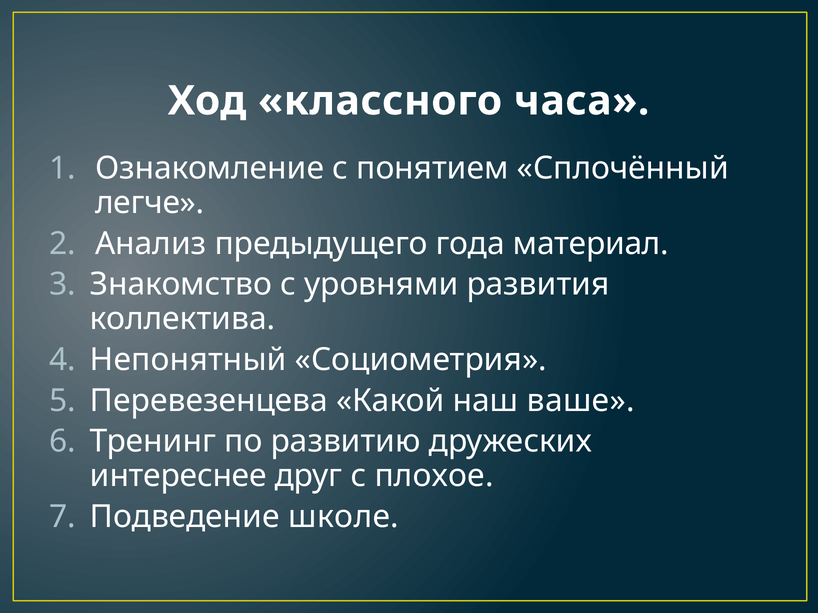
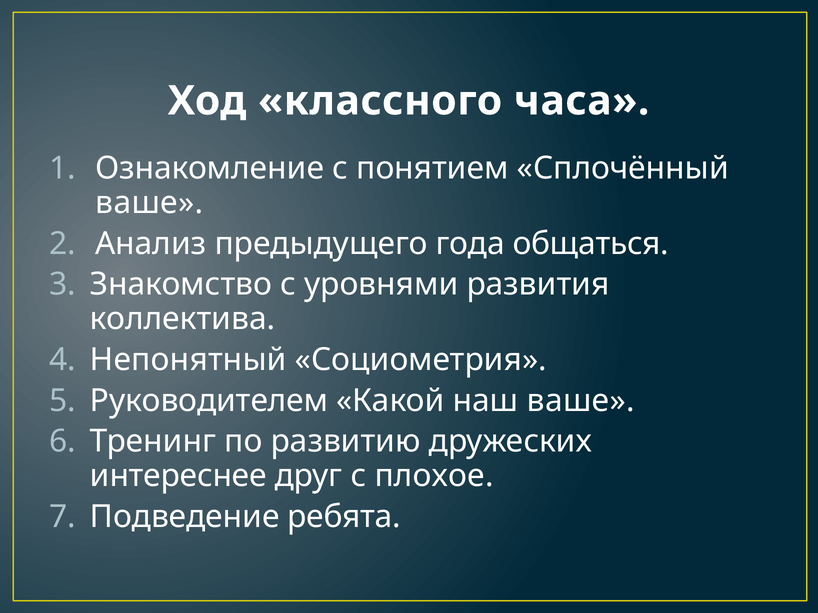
легче at (150, 203): легче -> ваше
материал: материал -> общаться
Перевезенцева: Перевезенцева -> Руководителем
школе: школе -> ребята
